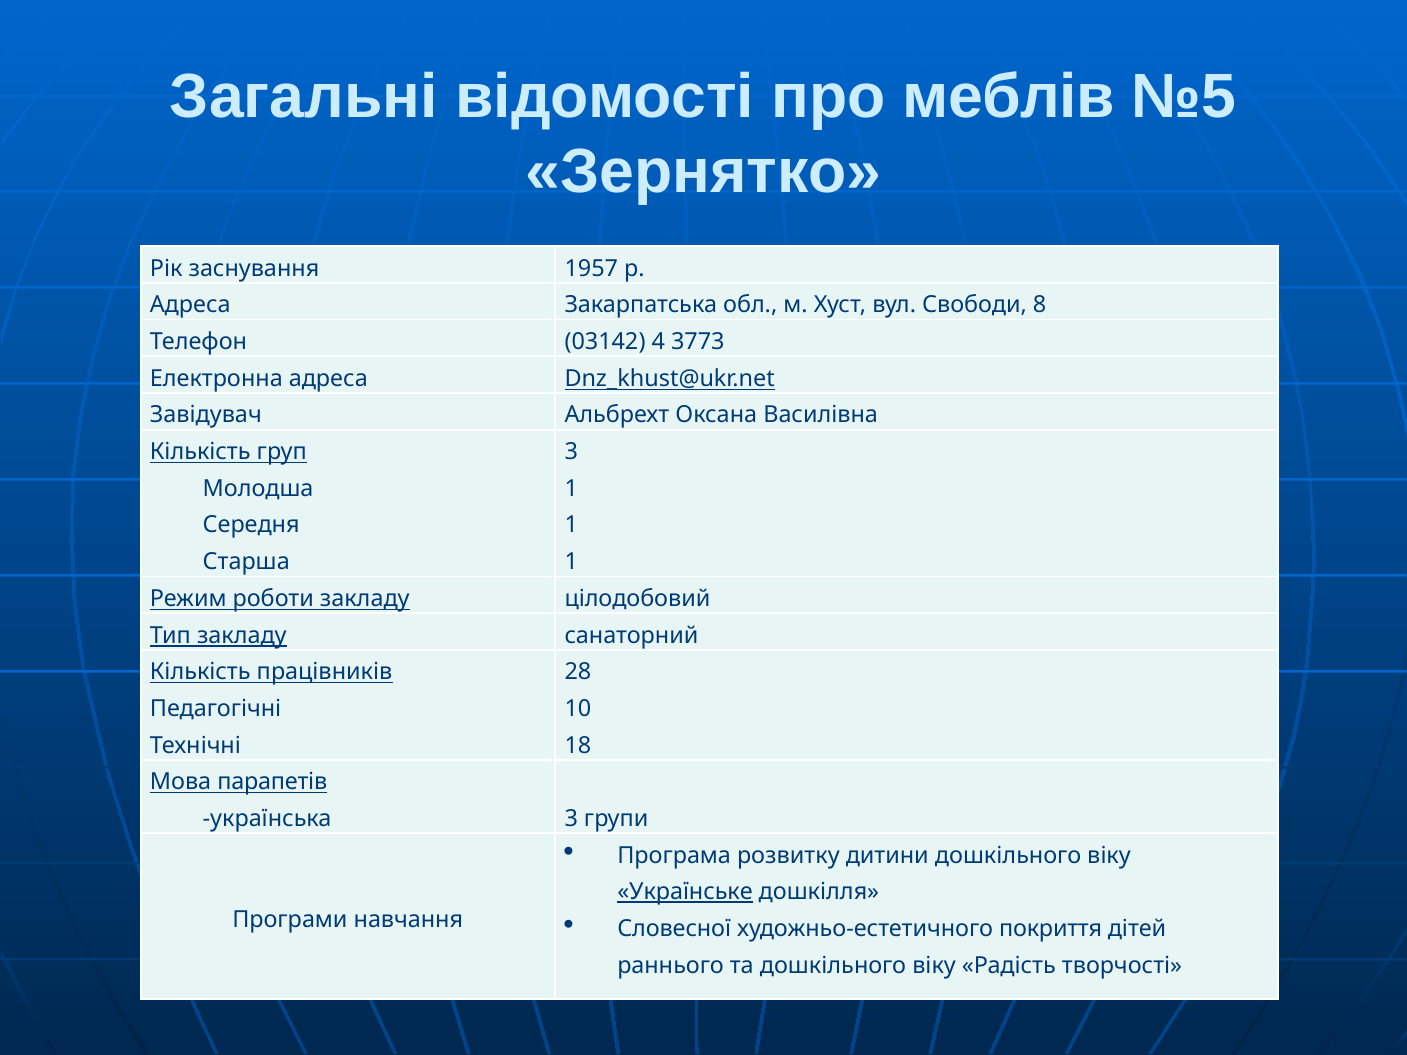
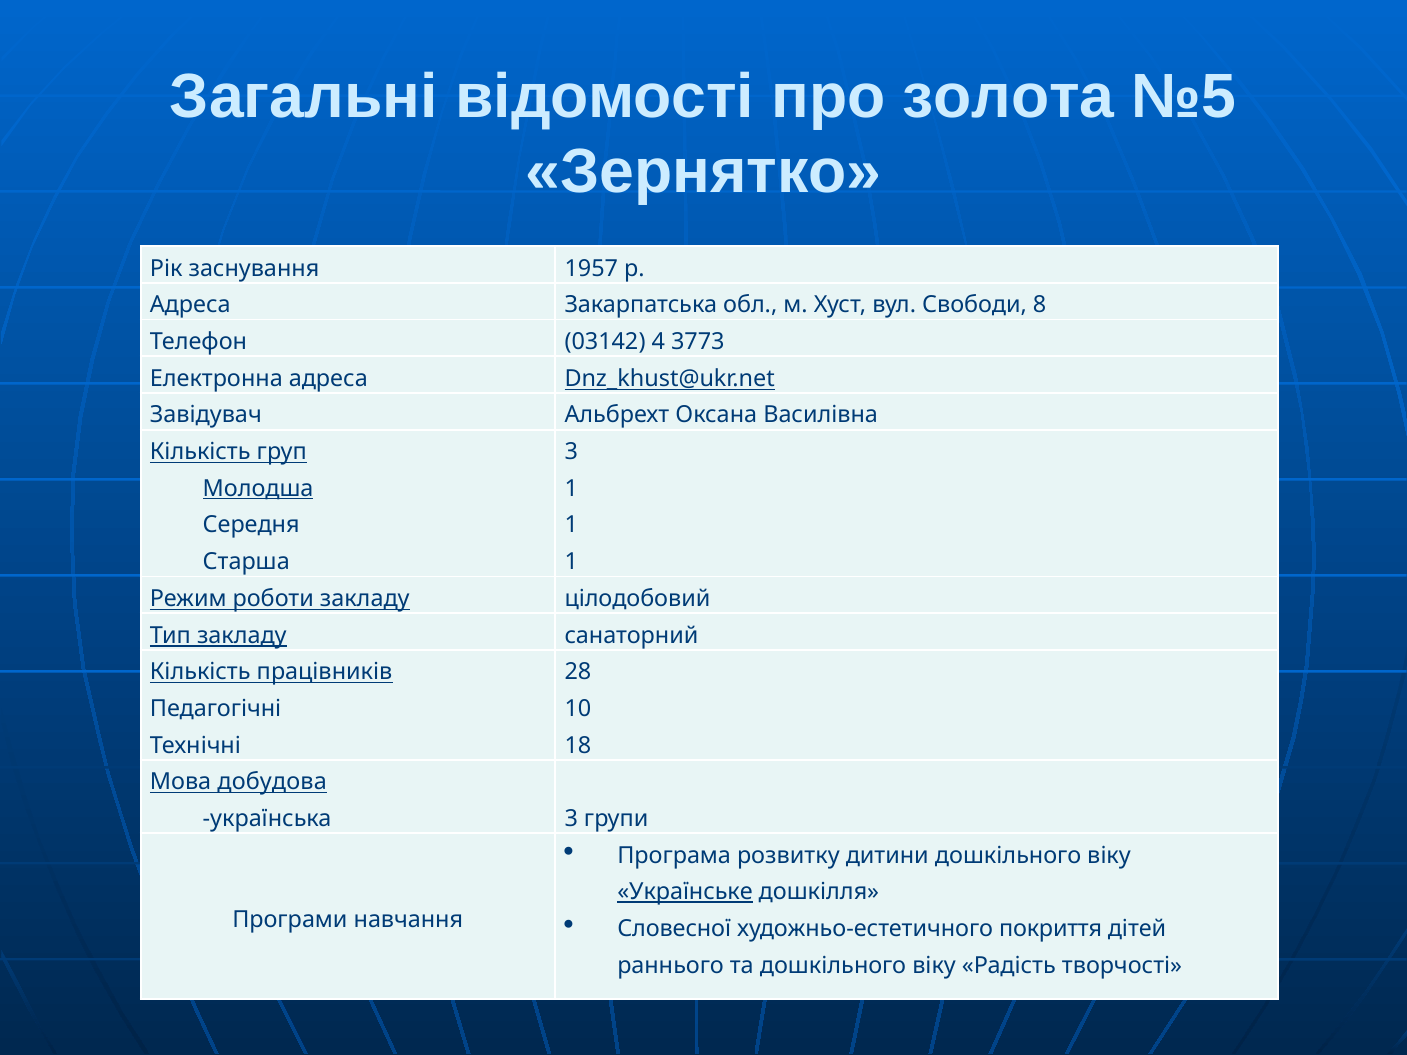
меблів: меблів -> золота
Молодша underline: none -> present
парапетів: парапетів -> добудова
